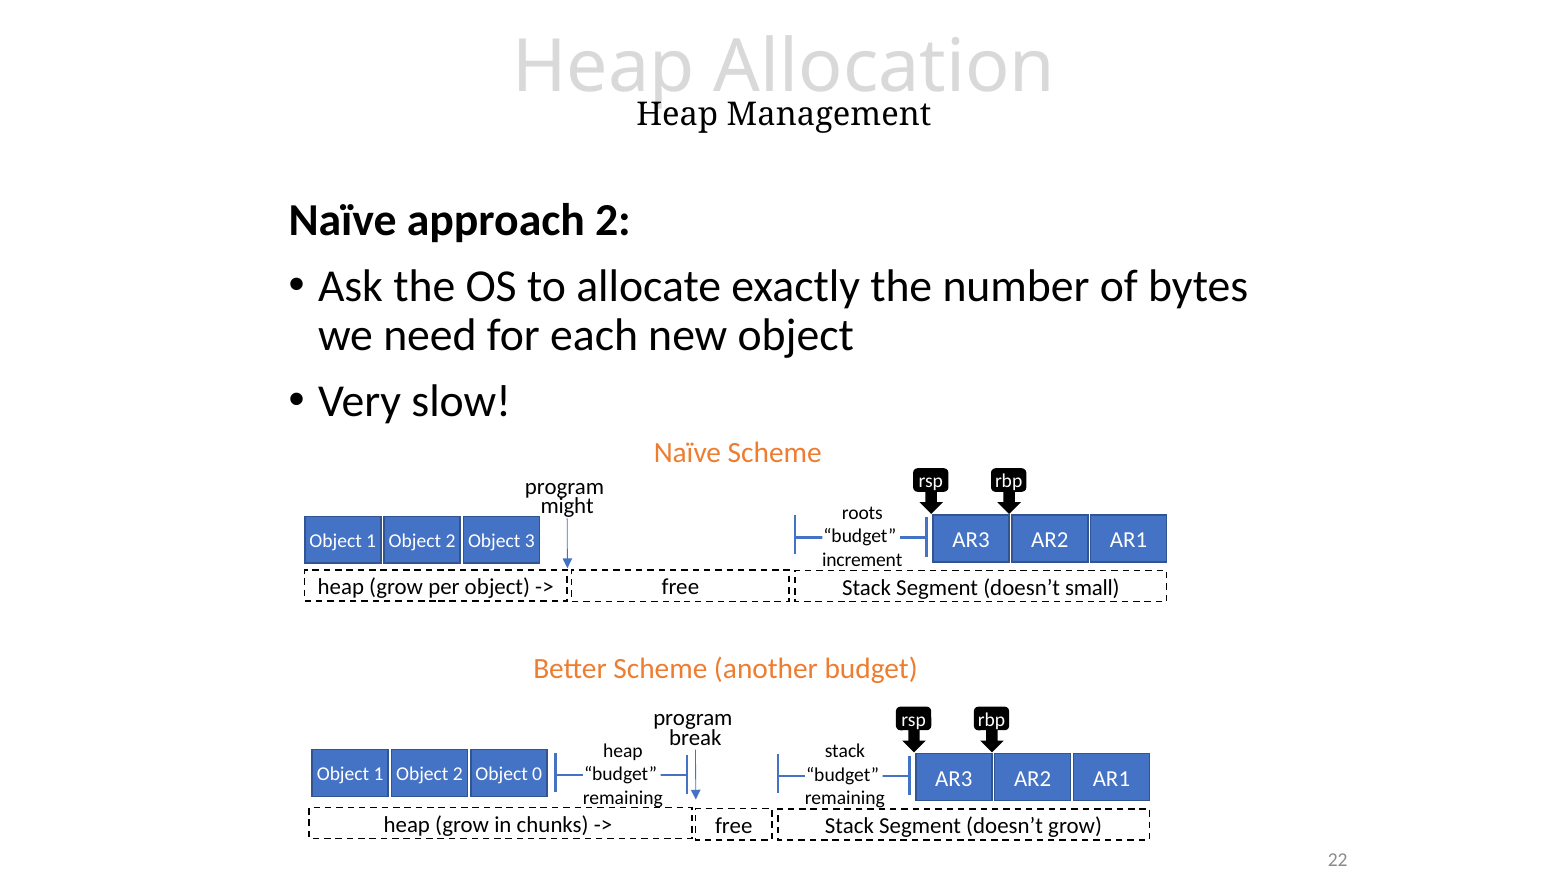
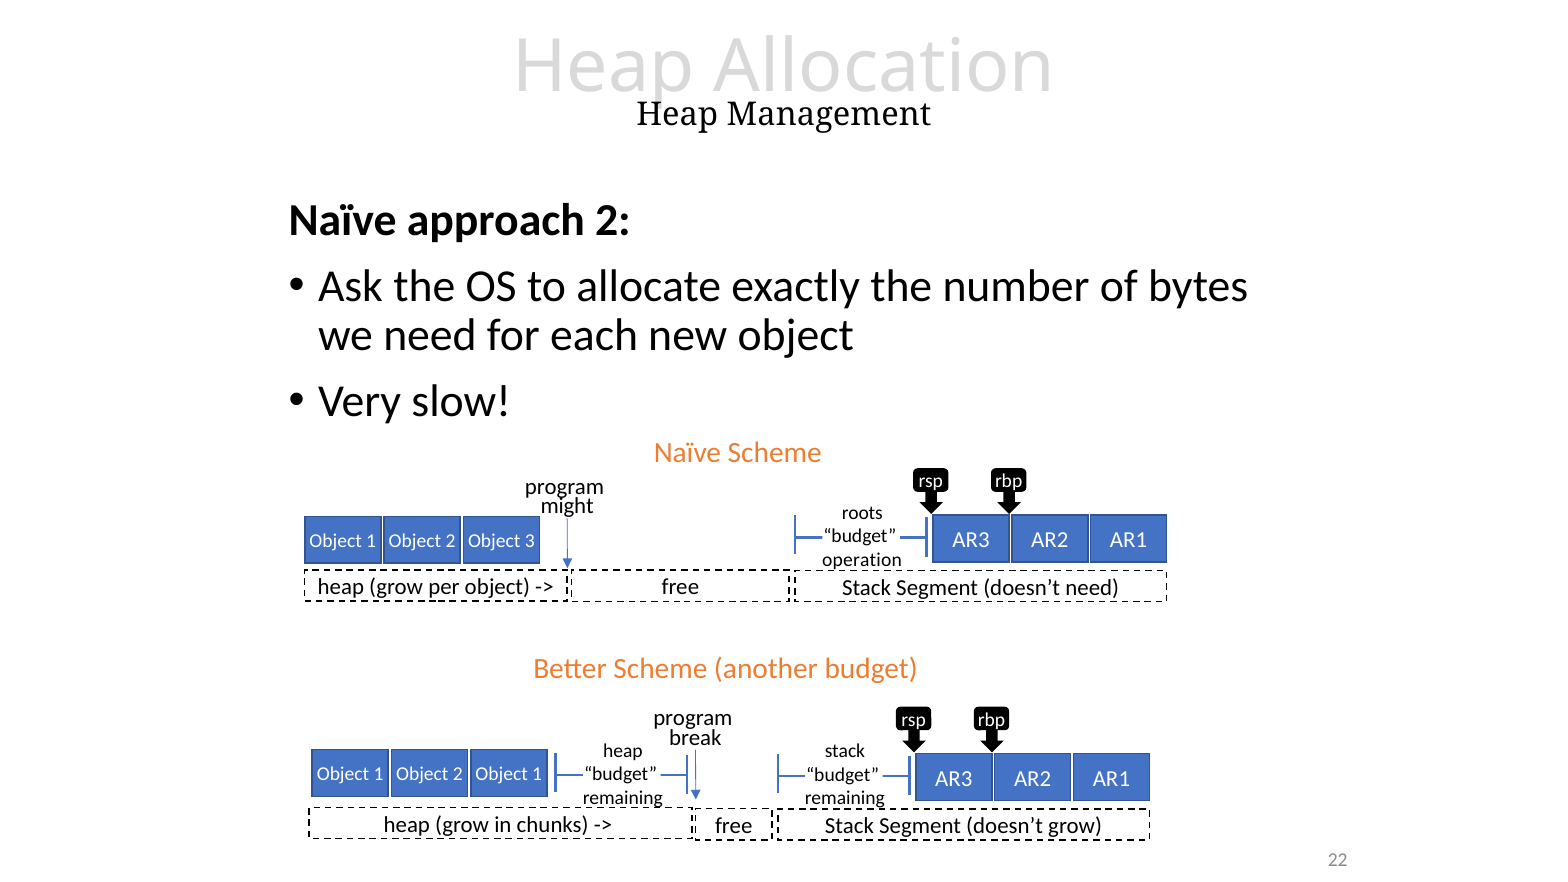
increment: increment -> operation
doesn’t small: small -> need
0 at (537, 774): 0 -> 1
